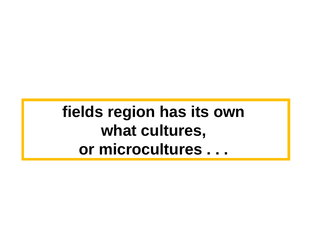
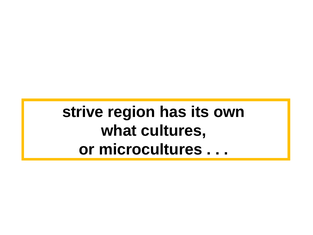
fields: fields -> strive
